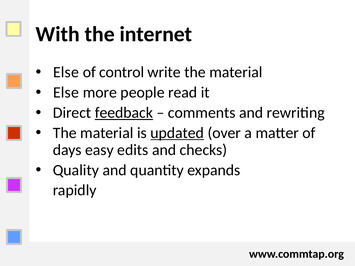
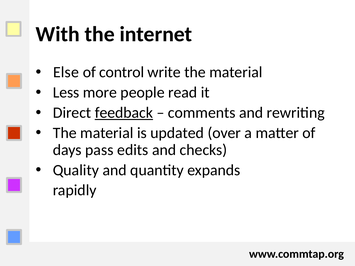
Else at (66, 93): Else -> Less
updated underline: present -> none
easy: easy -> pass
